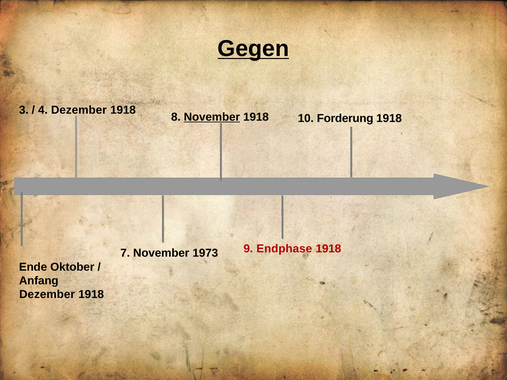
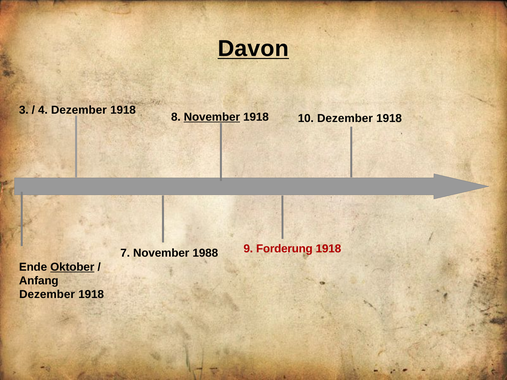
Gegen: Gegen -> Davon
10 Forderung: Forderung -> Dezember
Endphase: Endphase -> Forderung
1973: 1973 -> 1988
Oktober underline: none -> present
